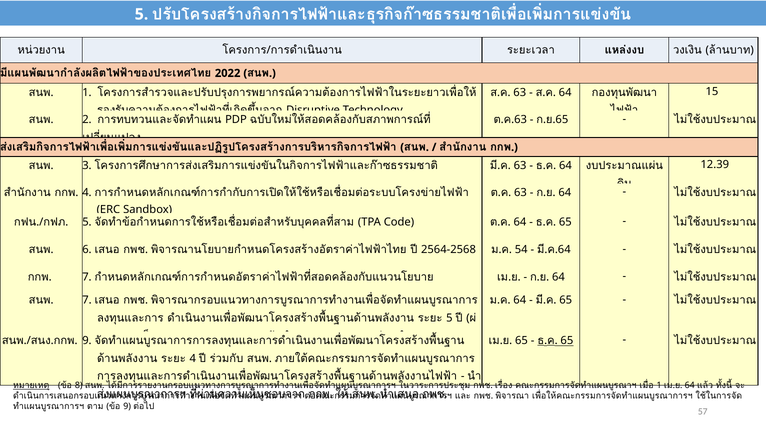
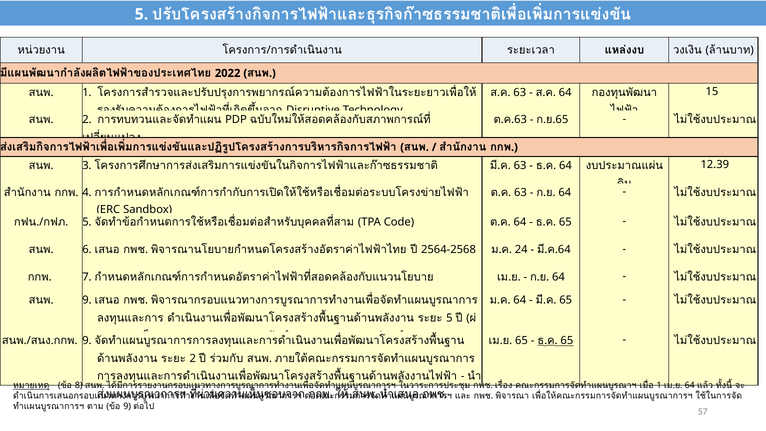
54: 54 -> 24
7 at (87, 300): 7 -> 9
4 at (193, 358): 4 -> 2
